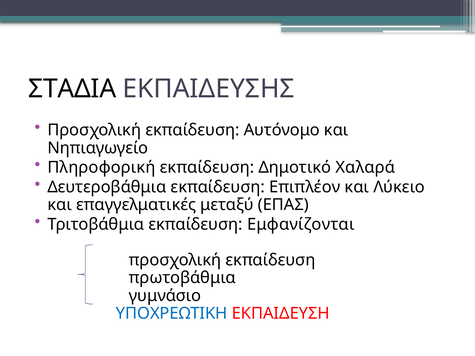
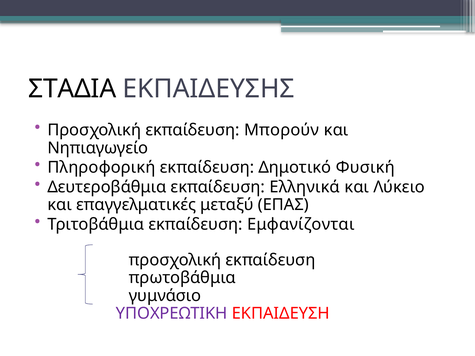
Αυτόνομο: Αυτόνομο -> Μπορούν
Χαλαρά: Χαλαρά -> Φυσική
Επιπλέον: Επιπλέον -> Ελληνικά
ΥΠΟΧΡΕΩΤΙΚΗ colour: blue -> purple
